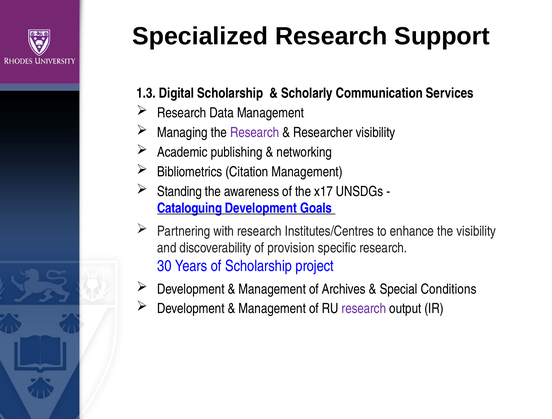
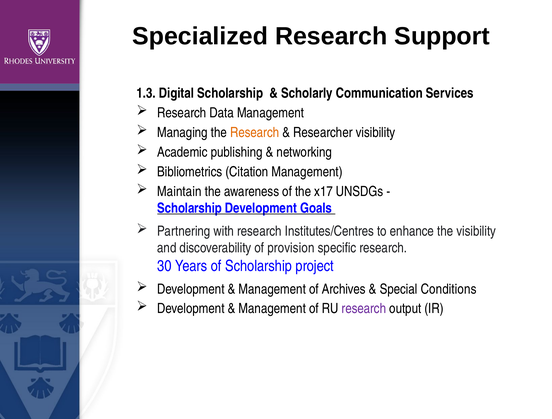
Research at (255, 133) colour: purple -> orange
Standing: Standing -> Maintain
Cataloguing at (190, 209): Cataloguing -> Scholarship
